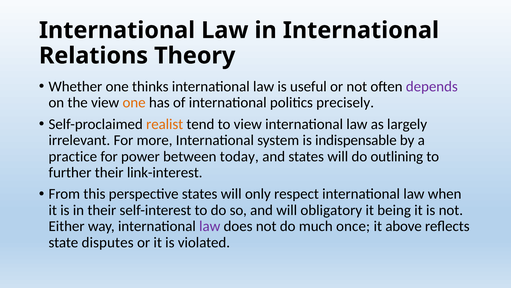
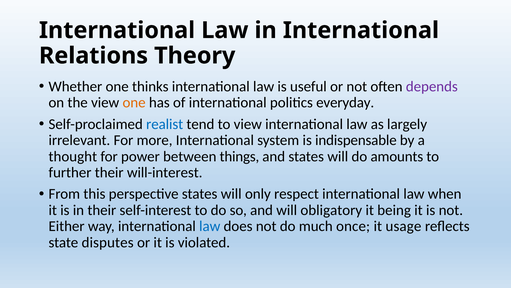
precisely: precisely -> everyday
realist colour: orange -> blue
practice: practice -> thought
today: today -> things
outlining: outlining -> amounts
link-interest: link-interest -> will-interest
law at (210, 226) colour: purple -> blue
above: above -> usage
